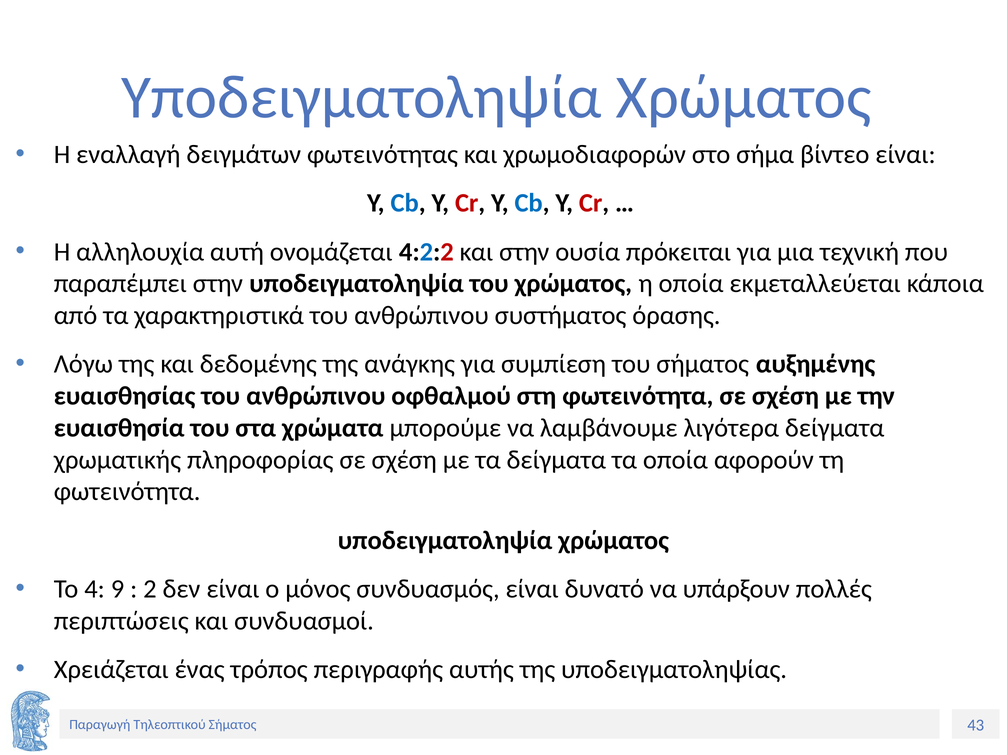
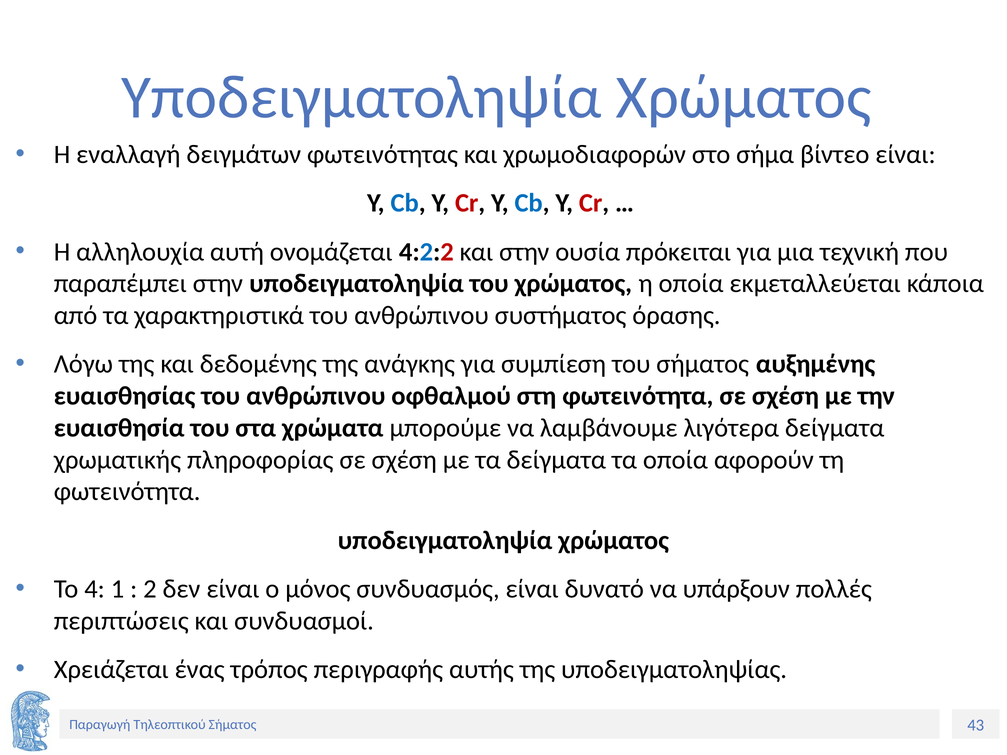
9: 9 -> 1
